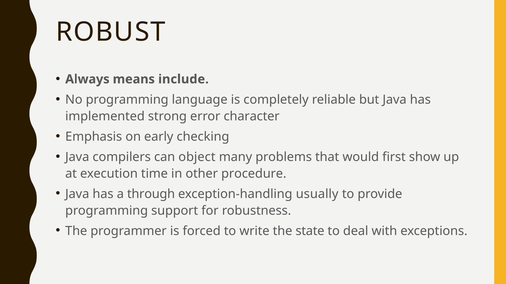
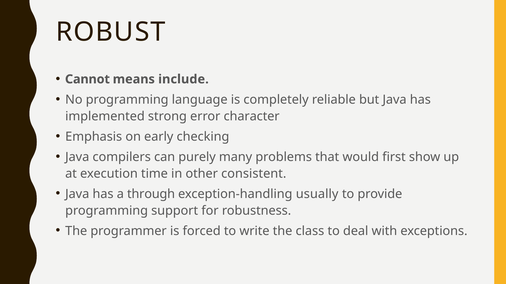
Always: Always -> Cannot
object: object -> purely
procedure: procedure -> consistent
state: state -> class
